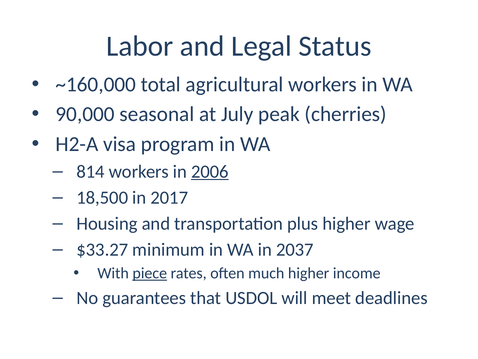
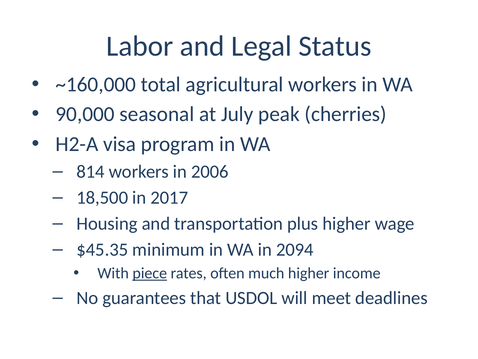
2006 underline: present -> none
$33.27: $33.27 -> $45.35
2037: 2037 -> 2094
